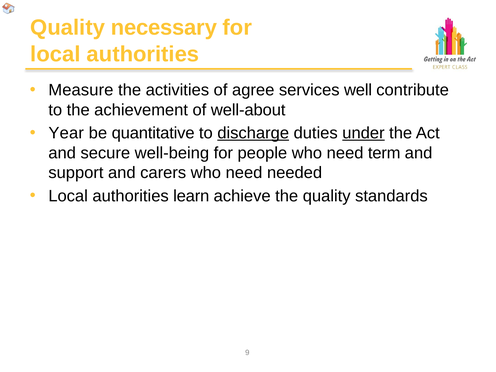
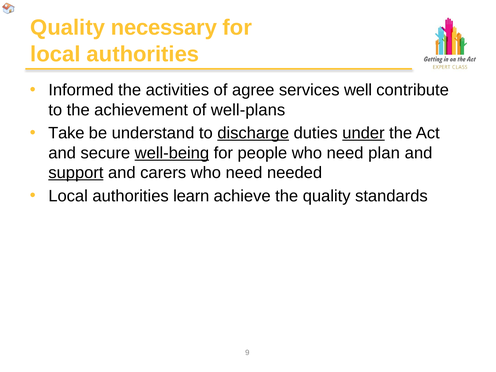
Measure: Measure -> Informed
well-about: well-about -> well-plans
Year: Year -> Take
quantitative: quantitative -> understand
well-being underline: none -> present
term: term -> plan
support underline: none -> present
